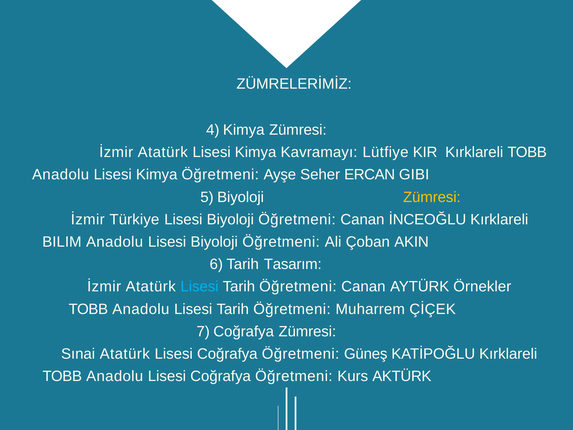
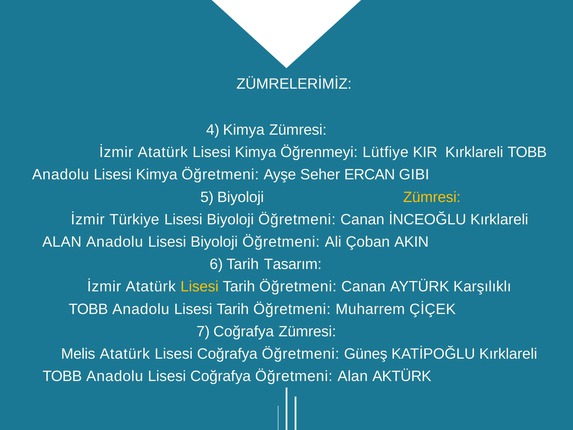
Kavramayı: Kavramayı -> Öğrenmeyi
BILIM at (62, 242): BILIM -> ALAN
Lisesi at (200, 287) colour: light blue -> yellow
Örnekler: Örnekler -> Karşılıklı
Sınai: Sınai -> Melis
Öğretmeni Kurs: Kurs -> Alan
